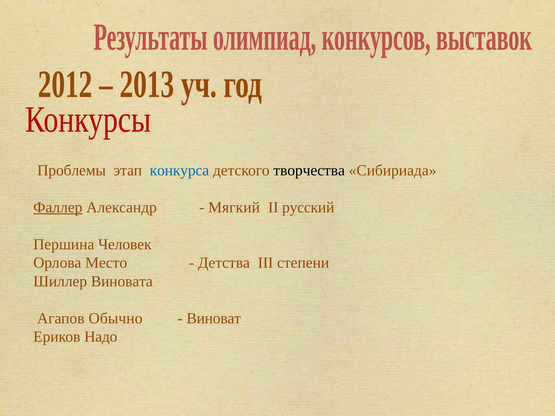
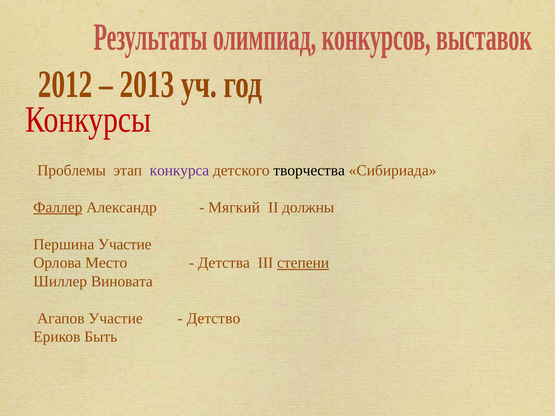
конкурса colour: blue -> purple
русский: русский -> должны
Першина Человек: Человек -> Участие
степени underline: none -> present
Агапов Обычно: Обычно -> Участие
Виноват: Виноват -> Детство
Надо: Надо -> Быть
